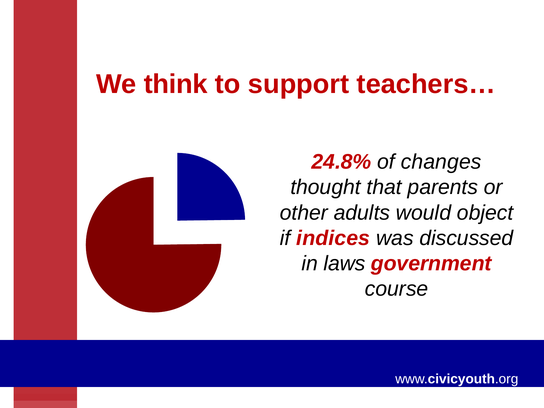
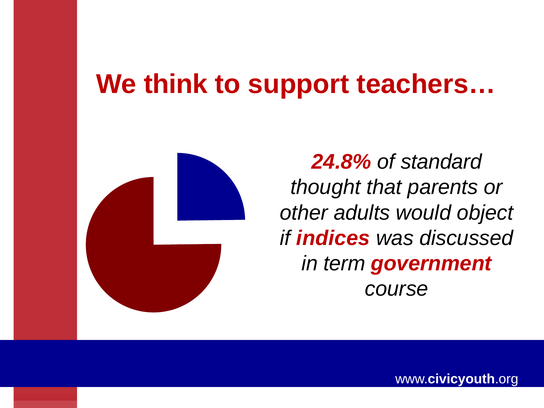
changes: changes -> standard
laws: laws -> term
